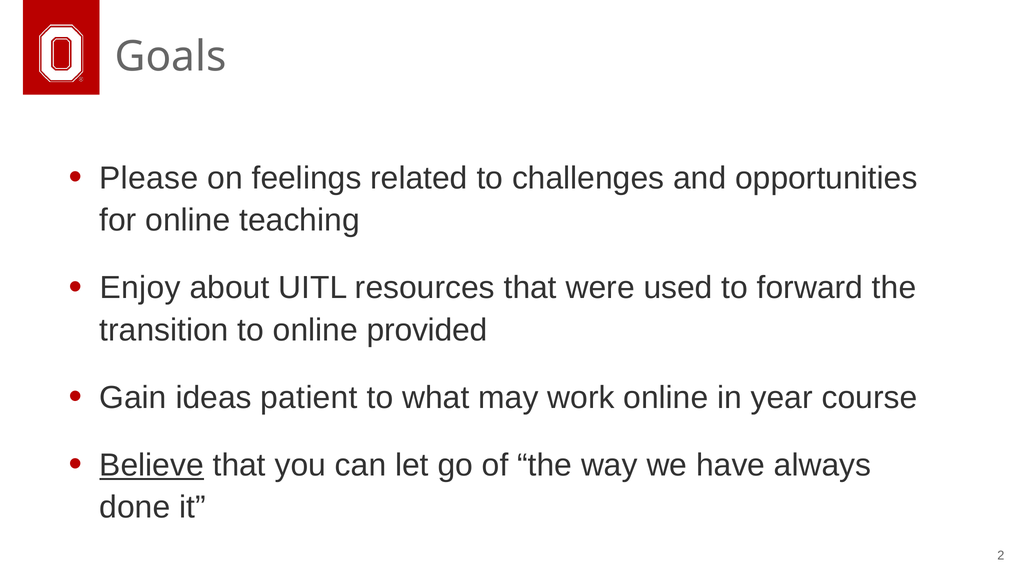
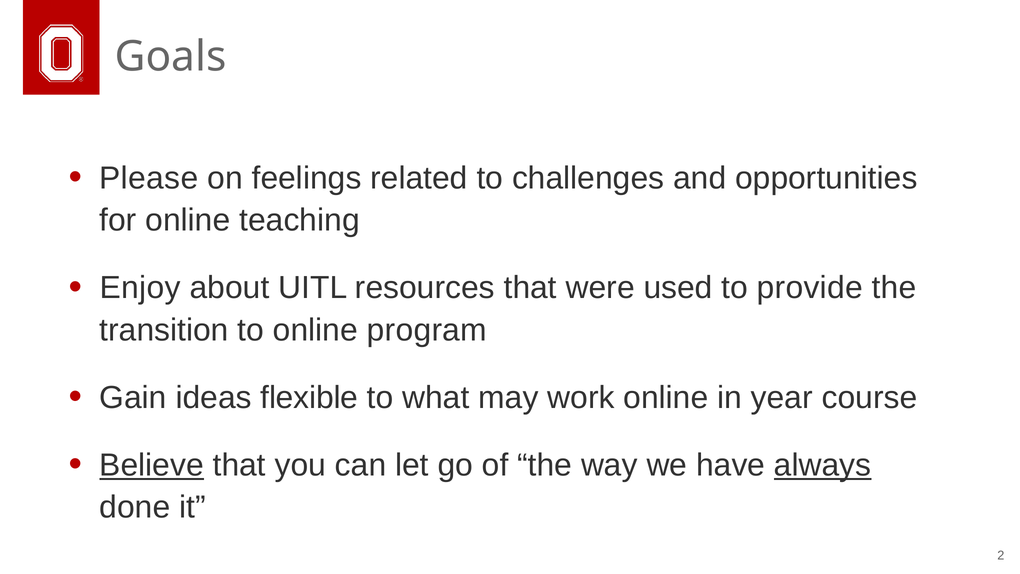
forward: forward -> provide
provided: provided -> program
patient: patient -> flexible
always underline: none -> present
